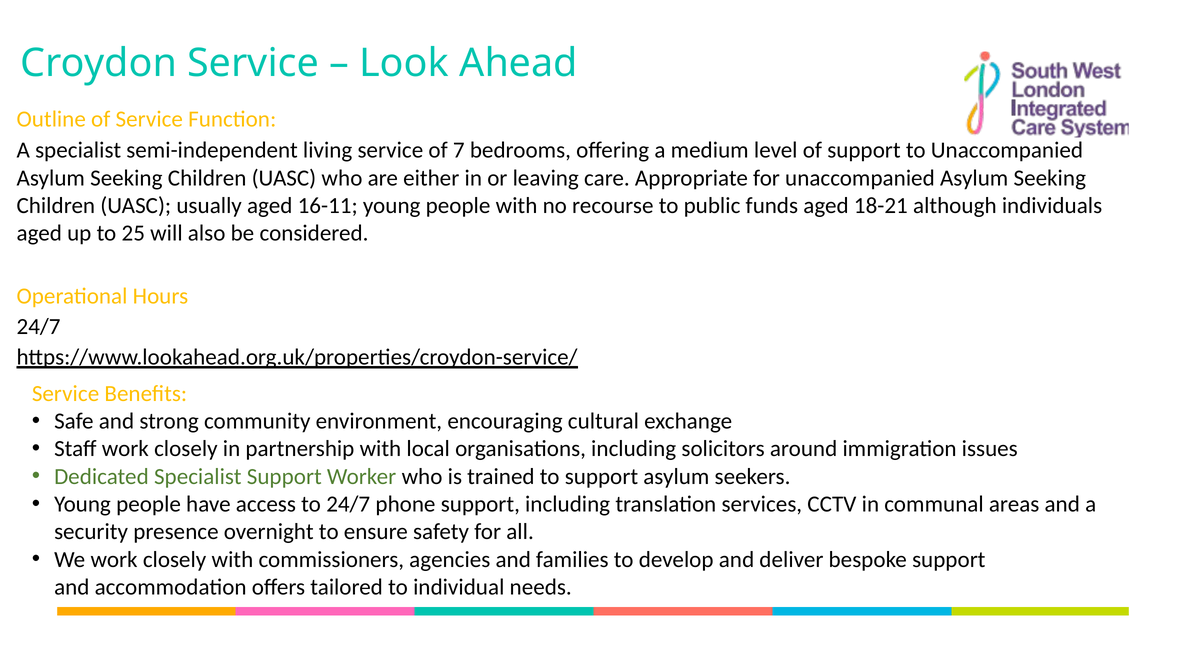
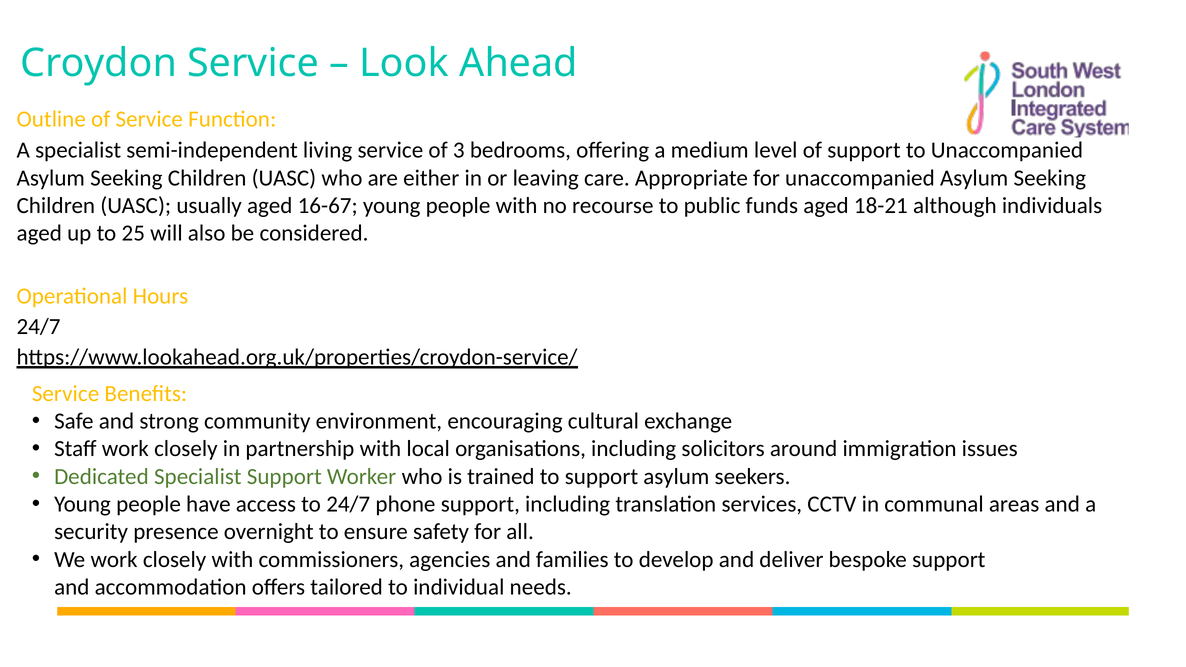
7: 7 -> 3
16-11: 16-11 -> 16-67
